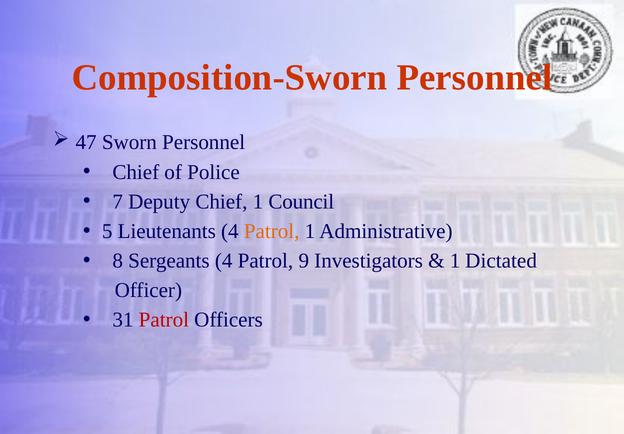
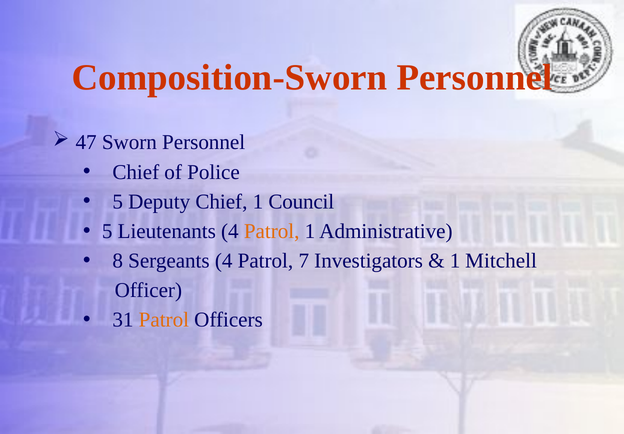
7 at (118, 202): 7 -> 5
9: 9 -> 7
Dictated: Dictated -> Mitchell
Patrol at (164, 320) colour: red -> orange
